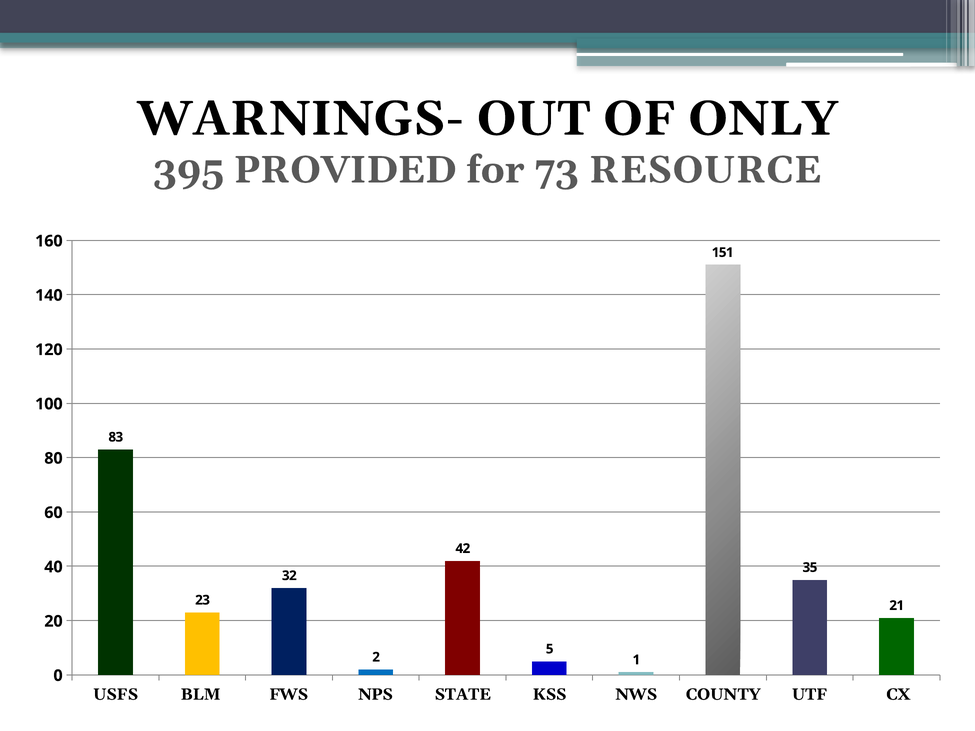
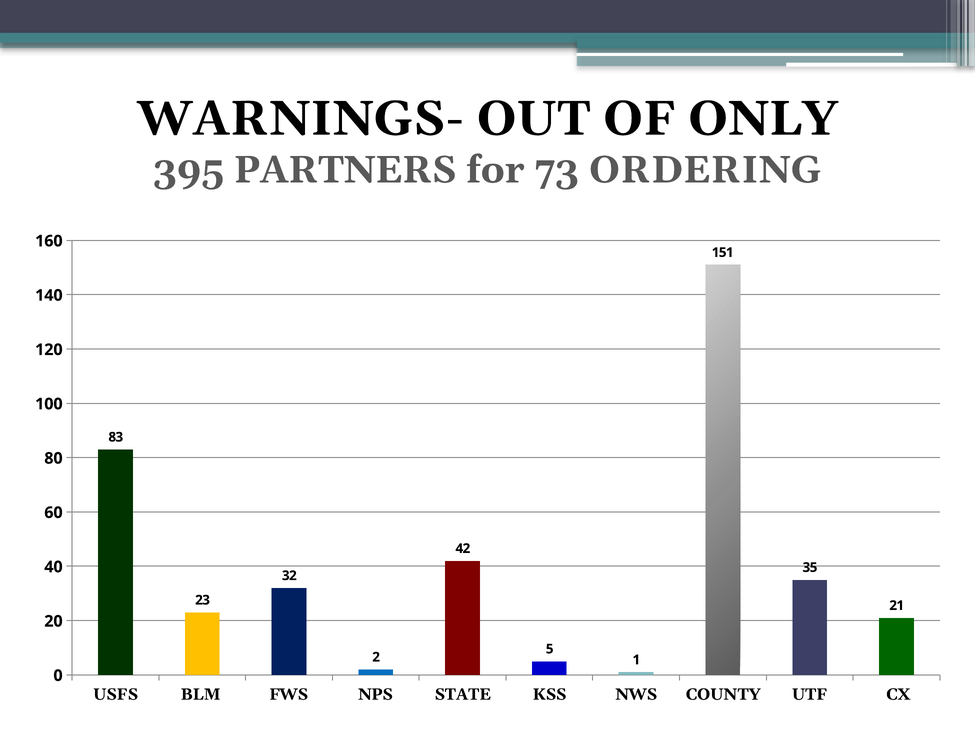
PROVIDED: PROVIDED -> PARTNERS
RESOURCE: RESOURCE -> ORDERING
